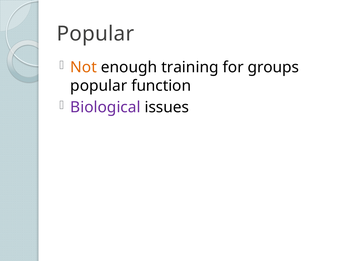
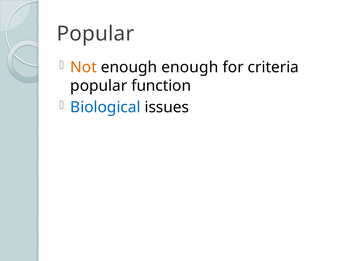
enough training: training -> enough
groups: groups -> criteria
Biological colour: purple -> blue
